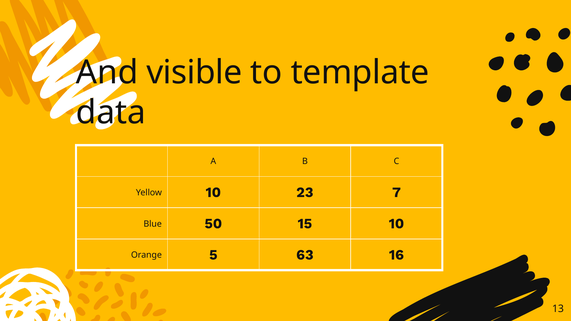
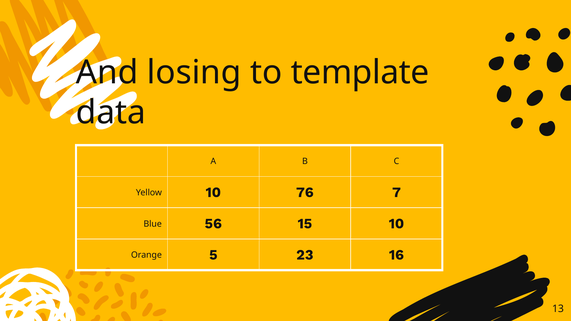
visible: visible -> losing
23: 23 -> 76
50: 50 -> 56
63: 63 -> 23
